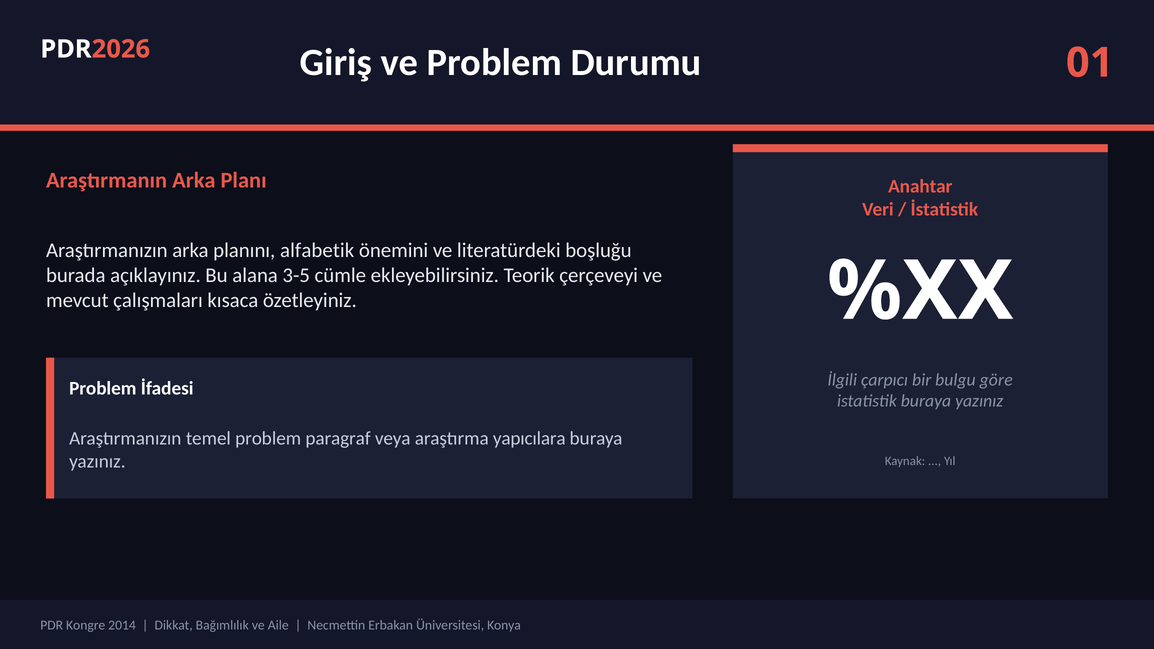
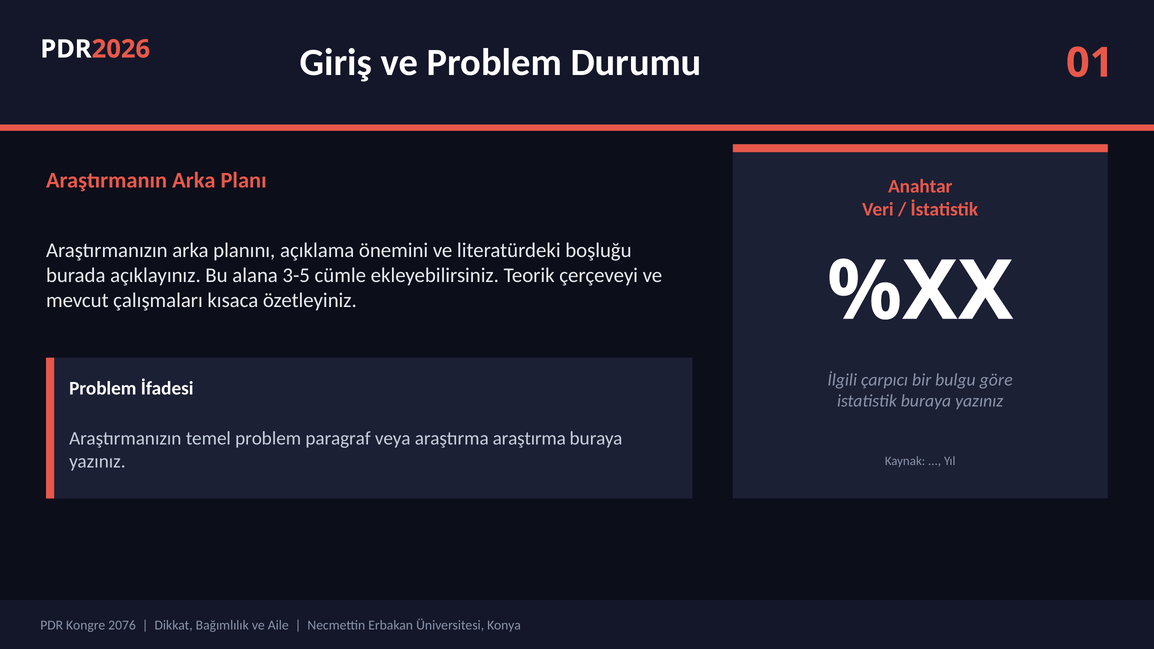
alfabetik: alfabetik -> açıklama
araştırma yapıcılara: yapıcılara -> araştırma
2014: 2014 -> 2076
